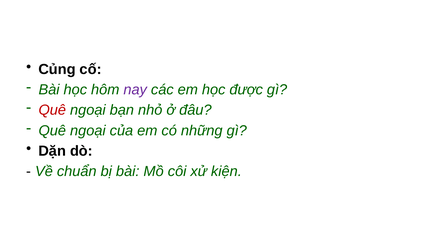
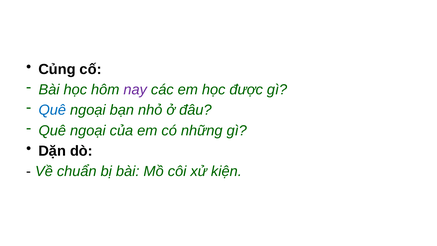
Quê at (52, 110) colour: red -> blue
